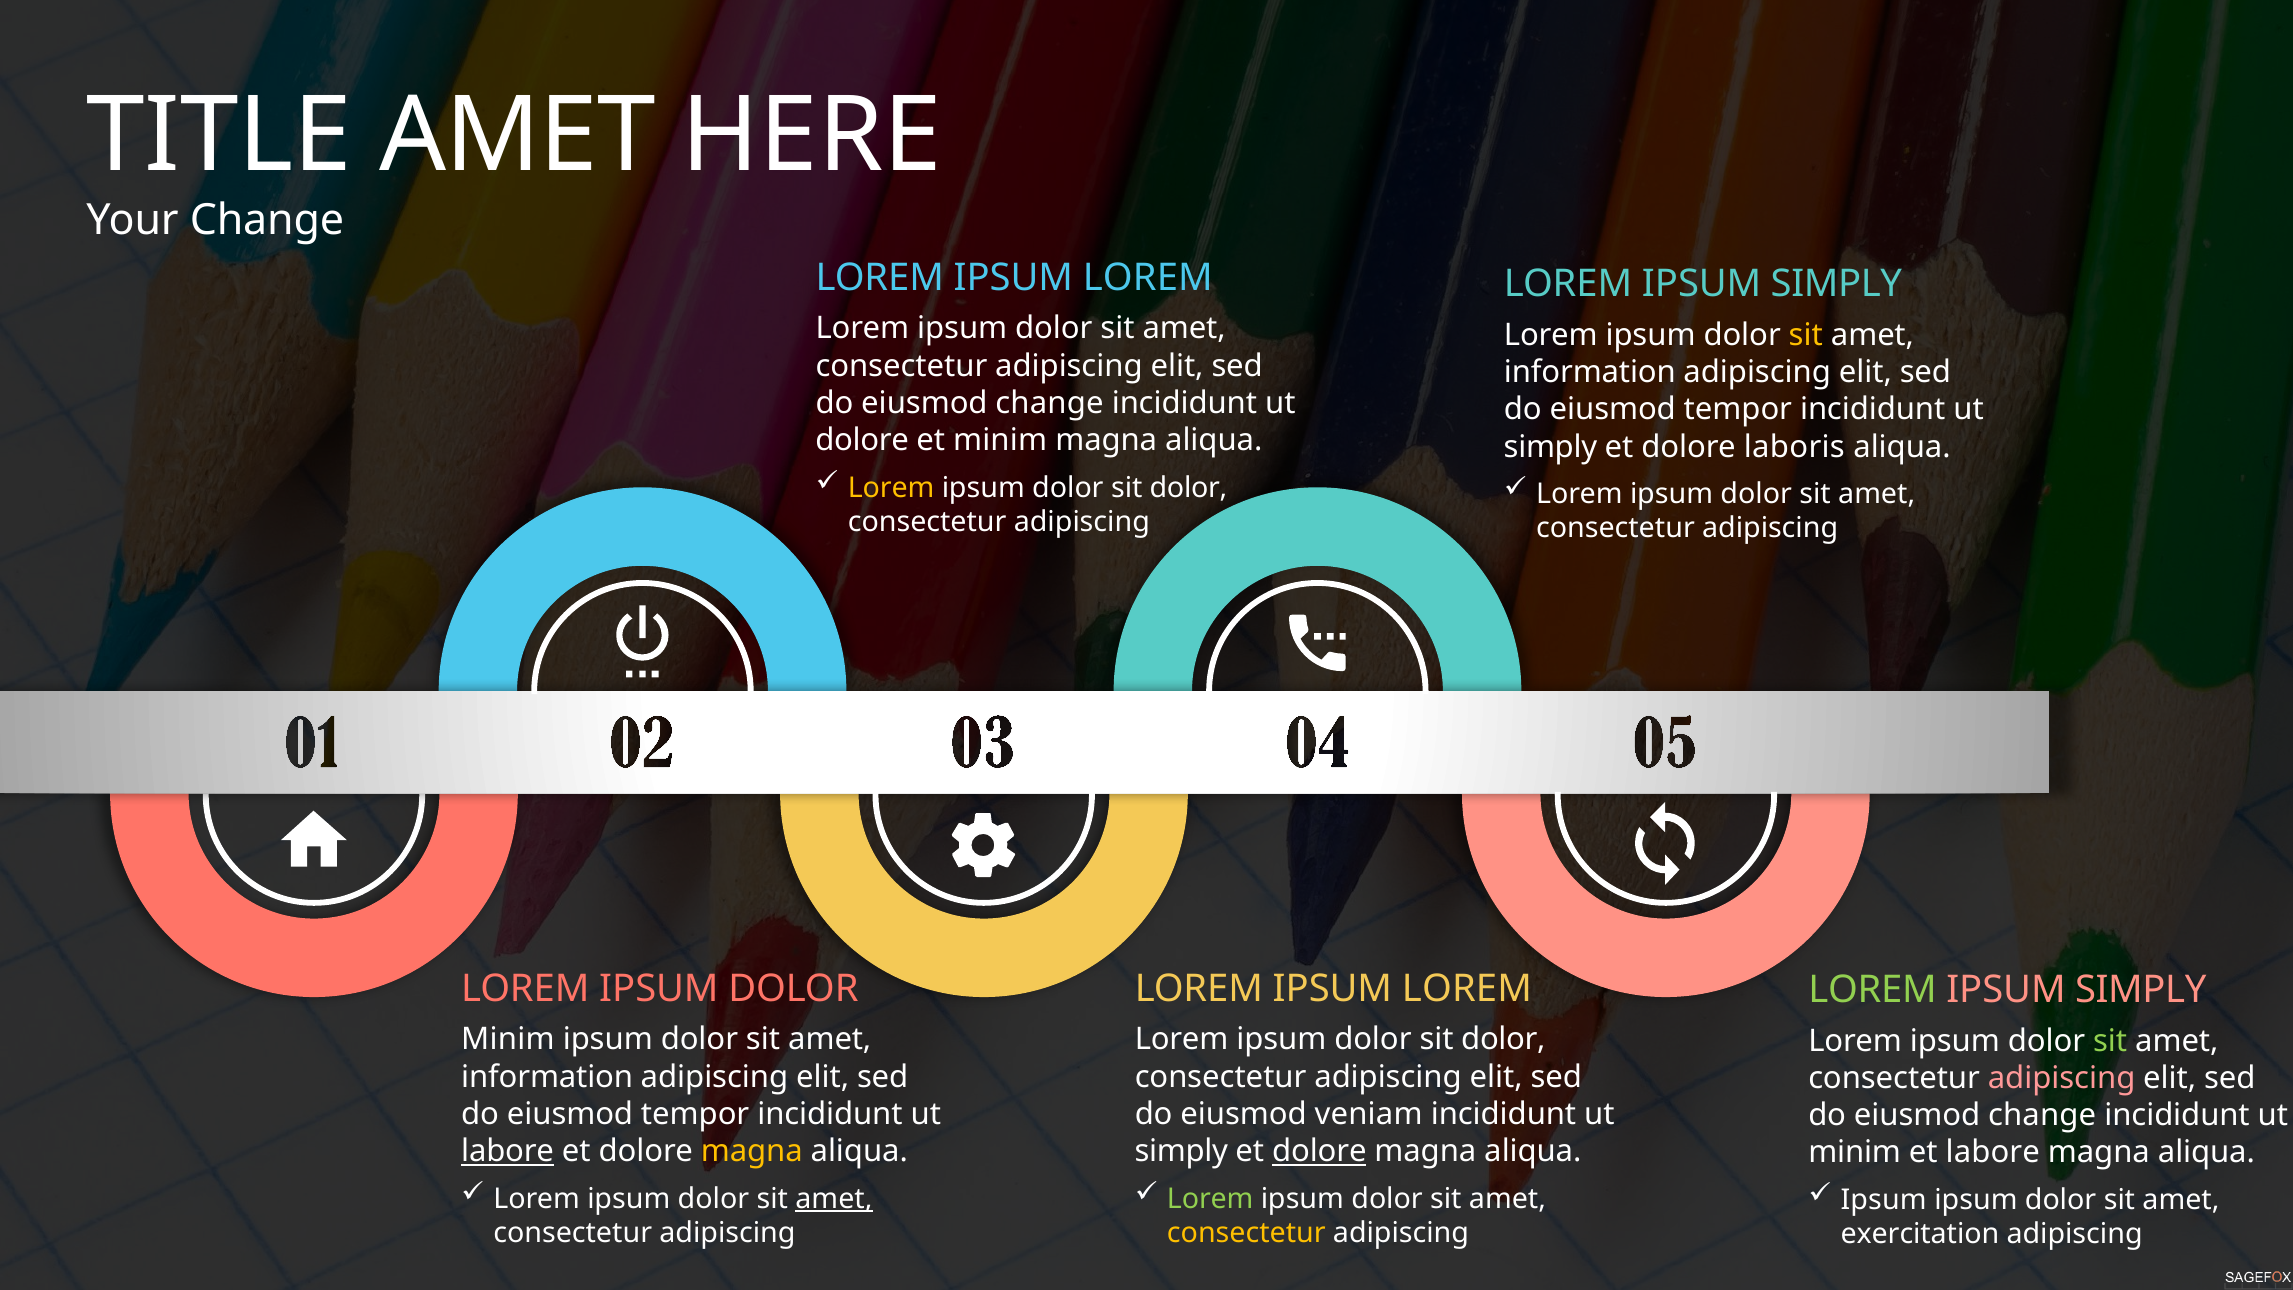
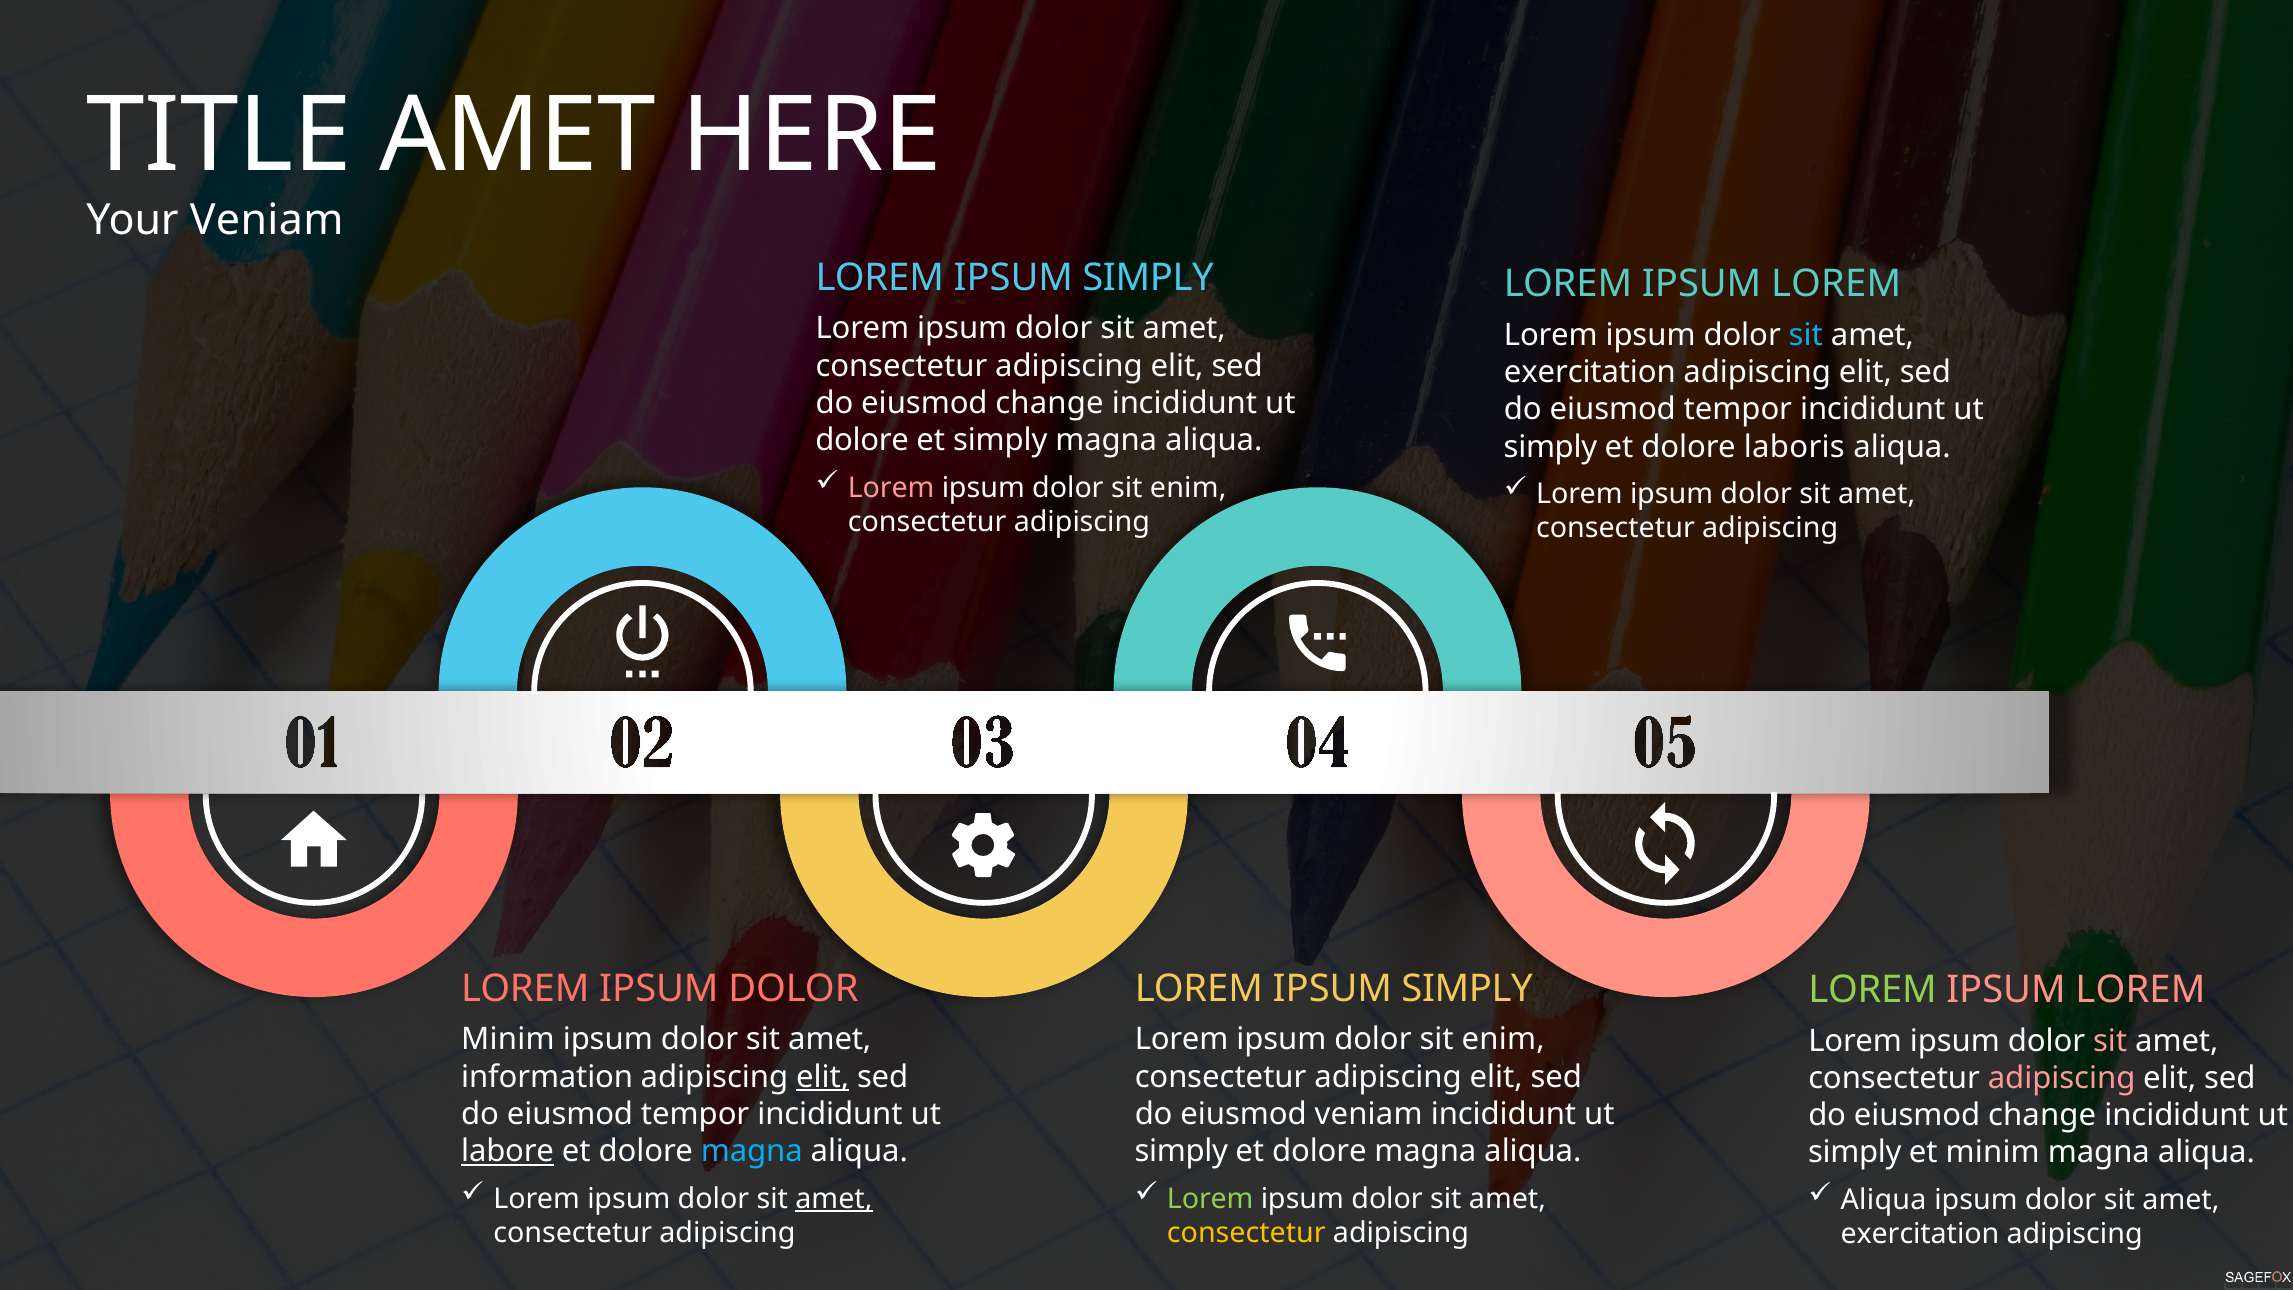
Your Change: Change -> Veniam
LOREM at (1148, 278): LOREM -> SIMPLY
SIMPLY at (1836, 284): SIMPLY -> LOREM
sit at (1806, 335) colour: yellow -> light blue
information at (1590, 372): information -> exercitation
et minim: minim -> simply
Lorem at (891, 488) colour: yellow -> pink
dolor at (1189, 488): dolor -> enim
LOREM at (1467, 988): LOREM -> SIMPLY
SIMPLY at (2141, 990): SIMPLY -> LOREM
dolor at (1503, 1040): dolor -> enim
sit at (2110, 1041) colour: light green -> pink
elit at (823, 1077) underline: none -> present
magna at (752, 1151) colour: yellow -> light blue
dolore at (1319, 1151) underline: present -> none
minim at (1855, 1153): minim -> simply
et labore: labore -> minim
Ipsum at (1884, 1200): Ipsum -> Aliqua
